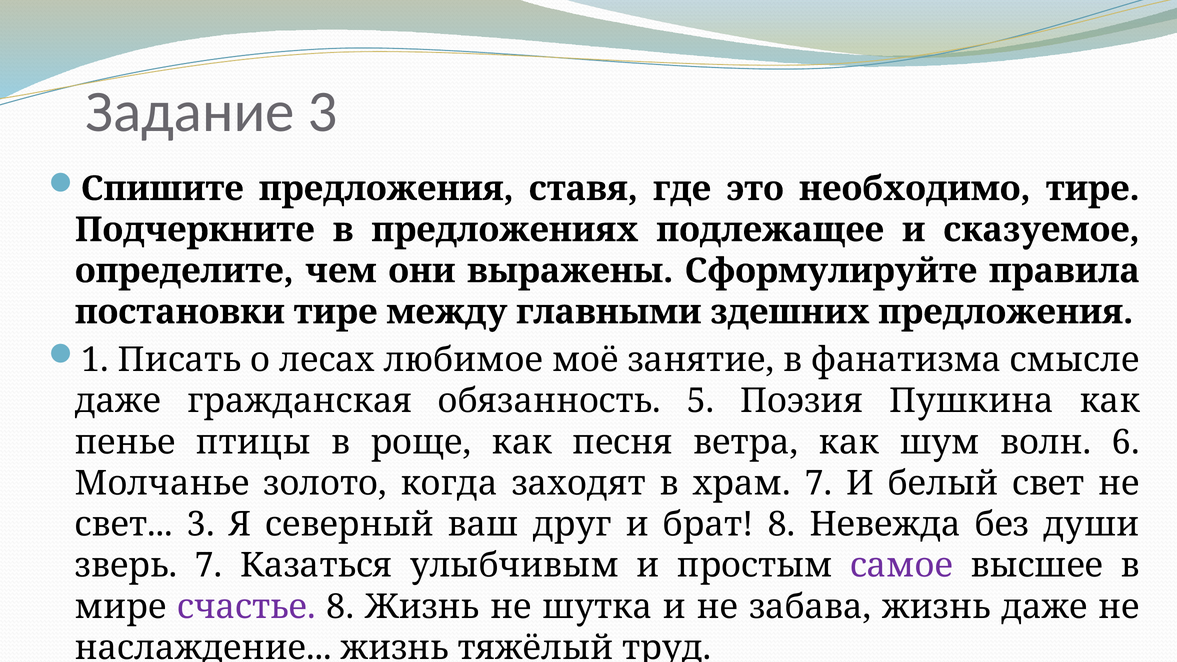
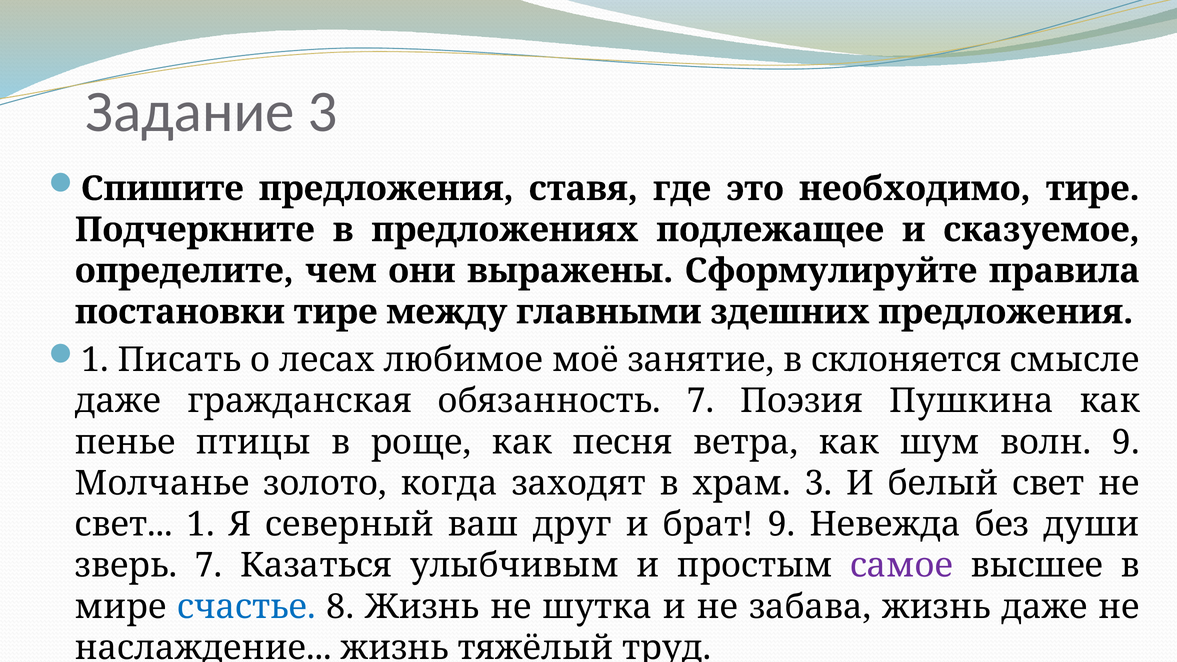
фанатизма: фанатизма -> склоняется
обязанность 5: 5 -> 7
волн 6: 6 -> 9
храм 7: 7 -> 3
свет 3: 3 -> 1
брат 8: 8 -> 9
счастье colour: purple -> blue
